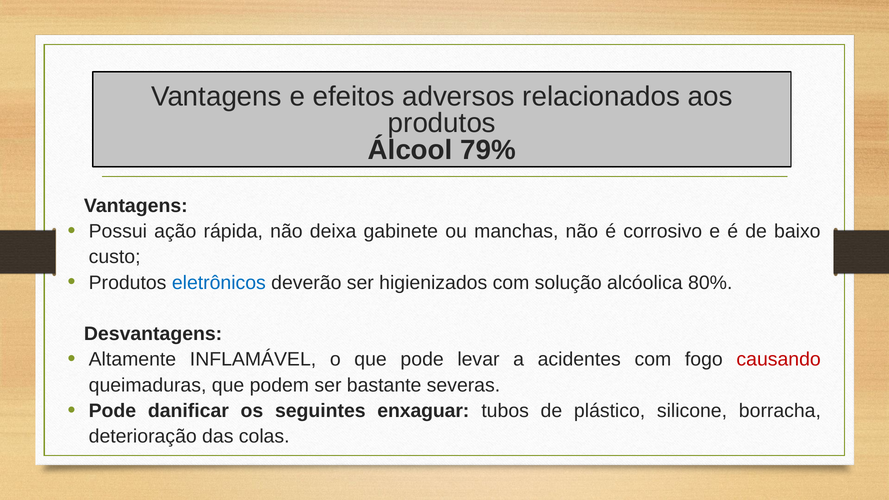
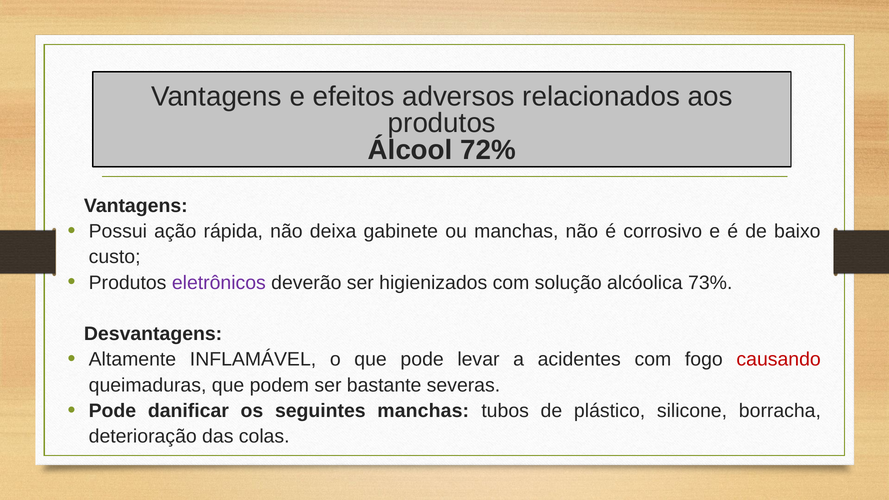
79%: 79% -> 72%
eletrônicos colour: blue -> purple
80%: 80% -> 73%
seguintes enxaguar: enxaguar -> manchas
